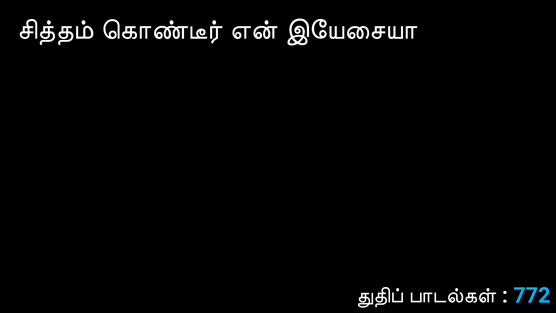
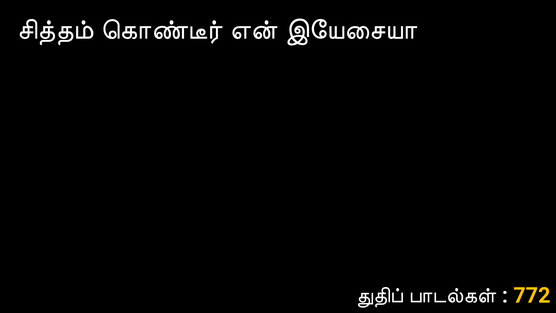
772 colour: light blue -> yellow
